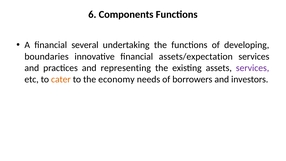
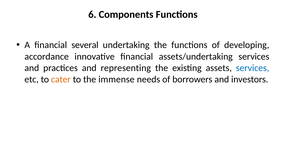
boundaries: boundaries -> accordance
assets/expectation: assets/expectation -> assets/undertaking
services at (253, 68) colour: purple -> blue
economy: economy -> immense
